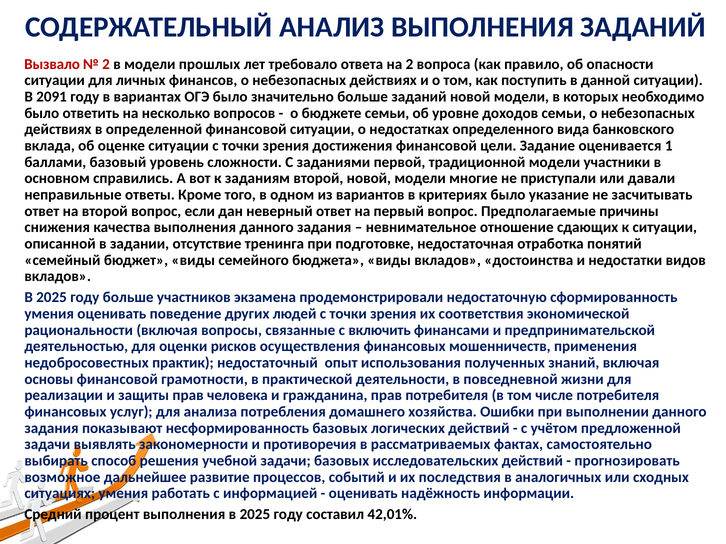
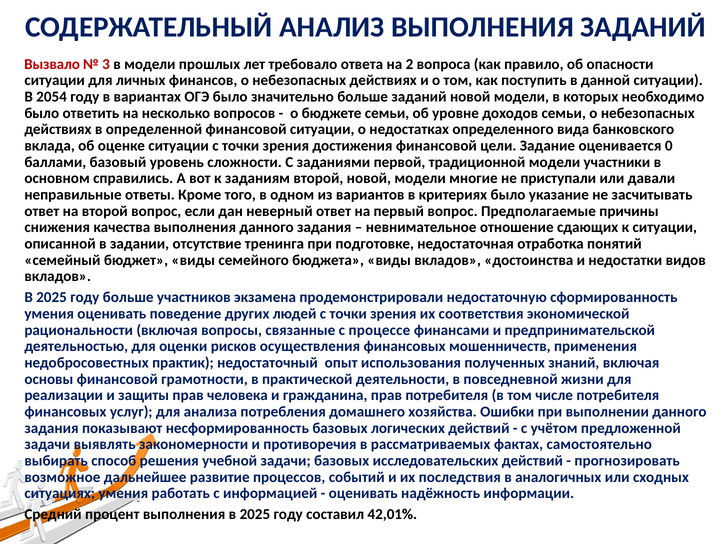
2 at (106, 64): 2 -> 3
2091: 2091 -> 2054
1: 1 -> 0
включить: включить -> процессе
